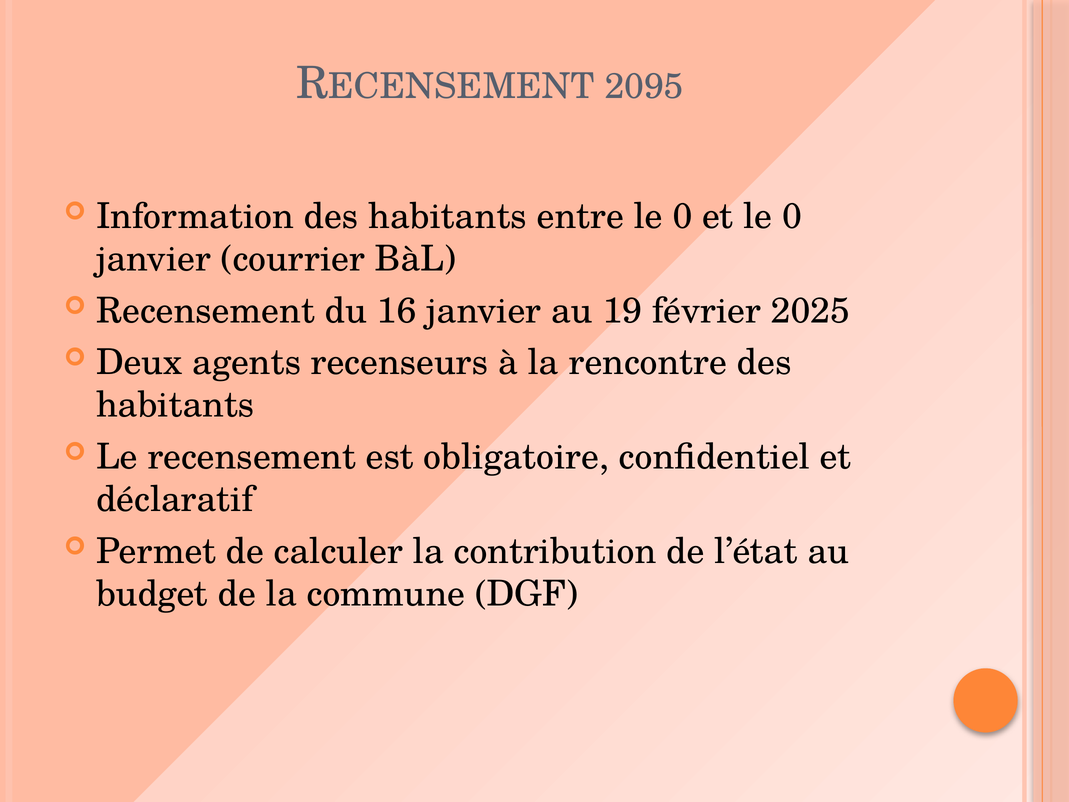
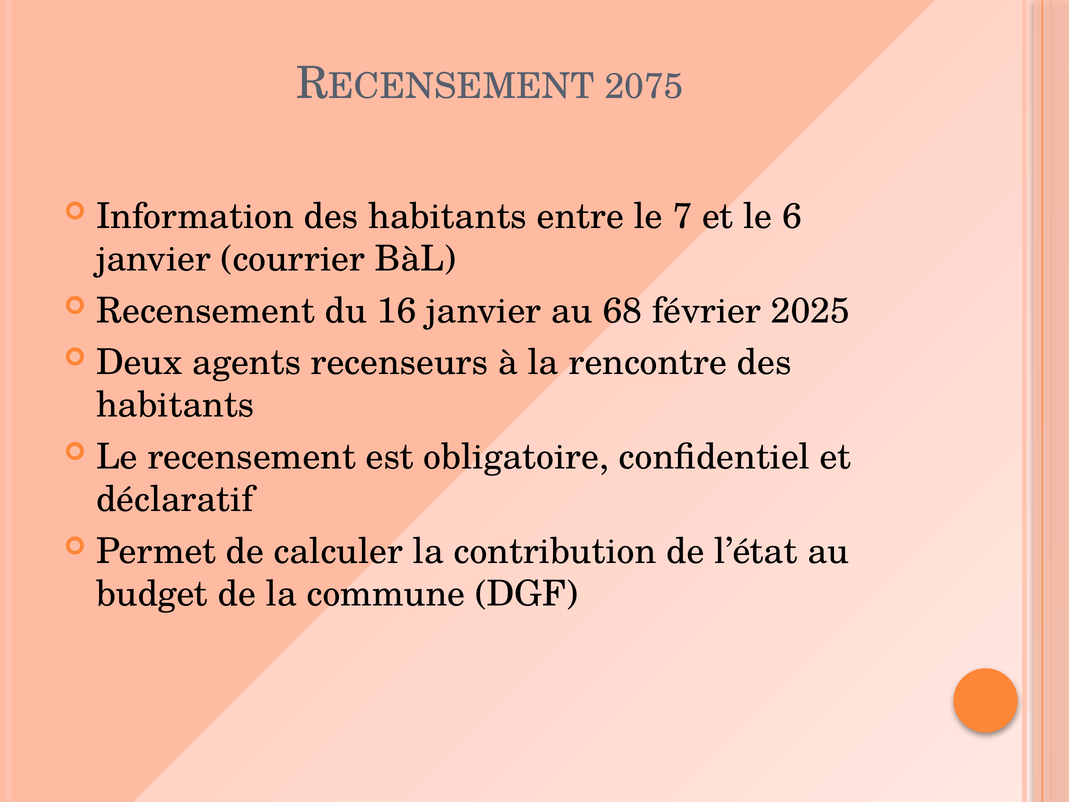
2095: 2095 -> 2075
entre le 0: 0 -> 7
et le 0: 0 -> 6
19: 19 -> 68
